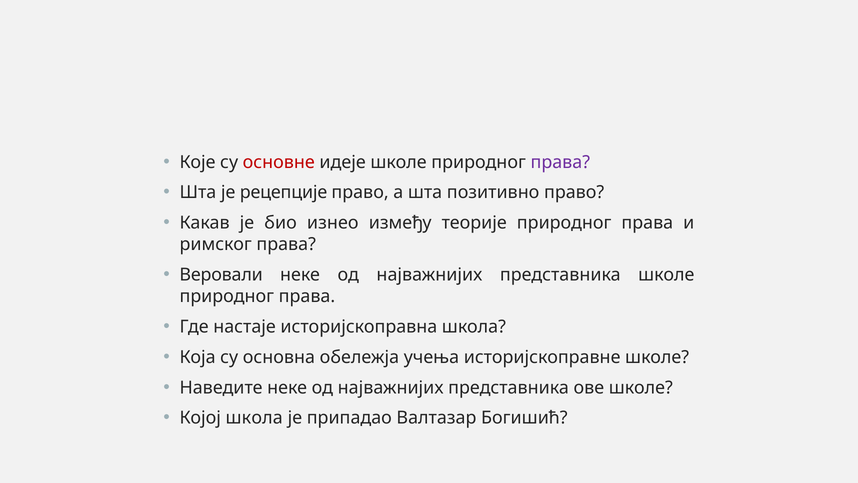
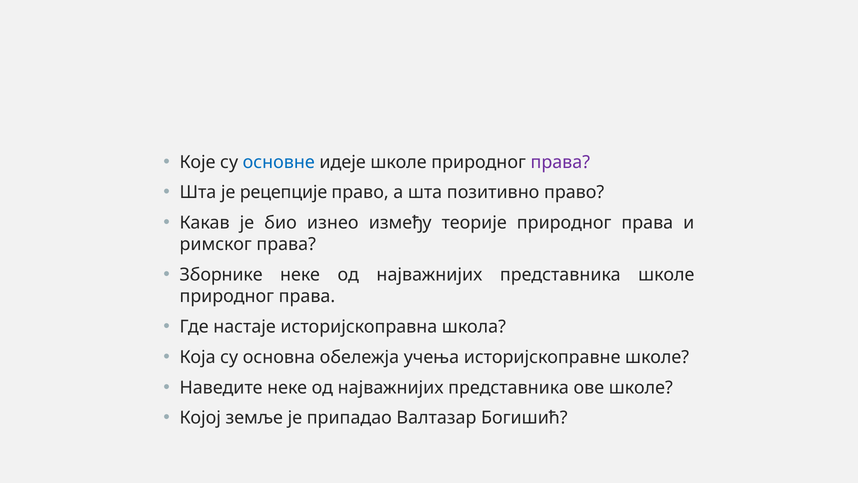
основне colour: red -> blue
Веровали: Веровали -> Зборнике
Којој школа: школа -> земље
